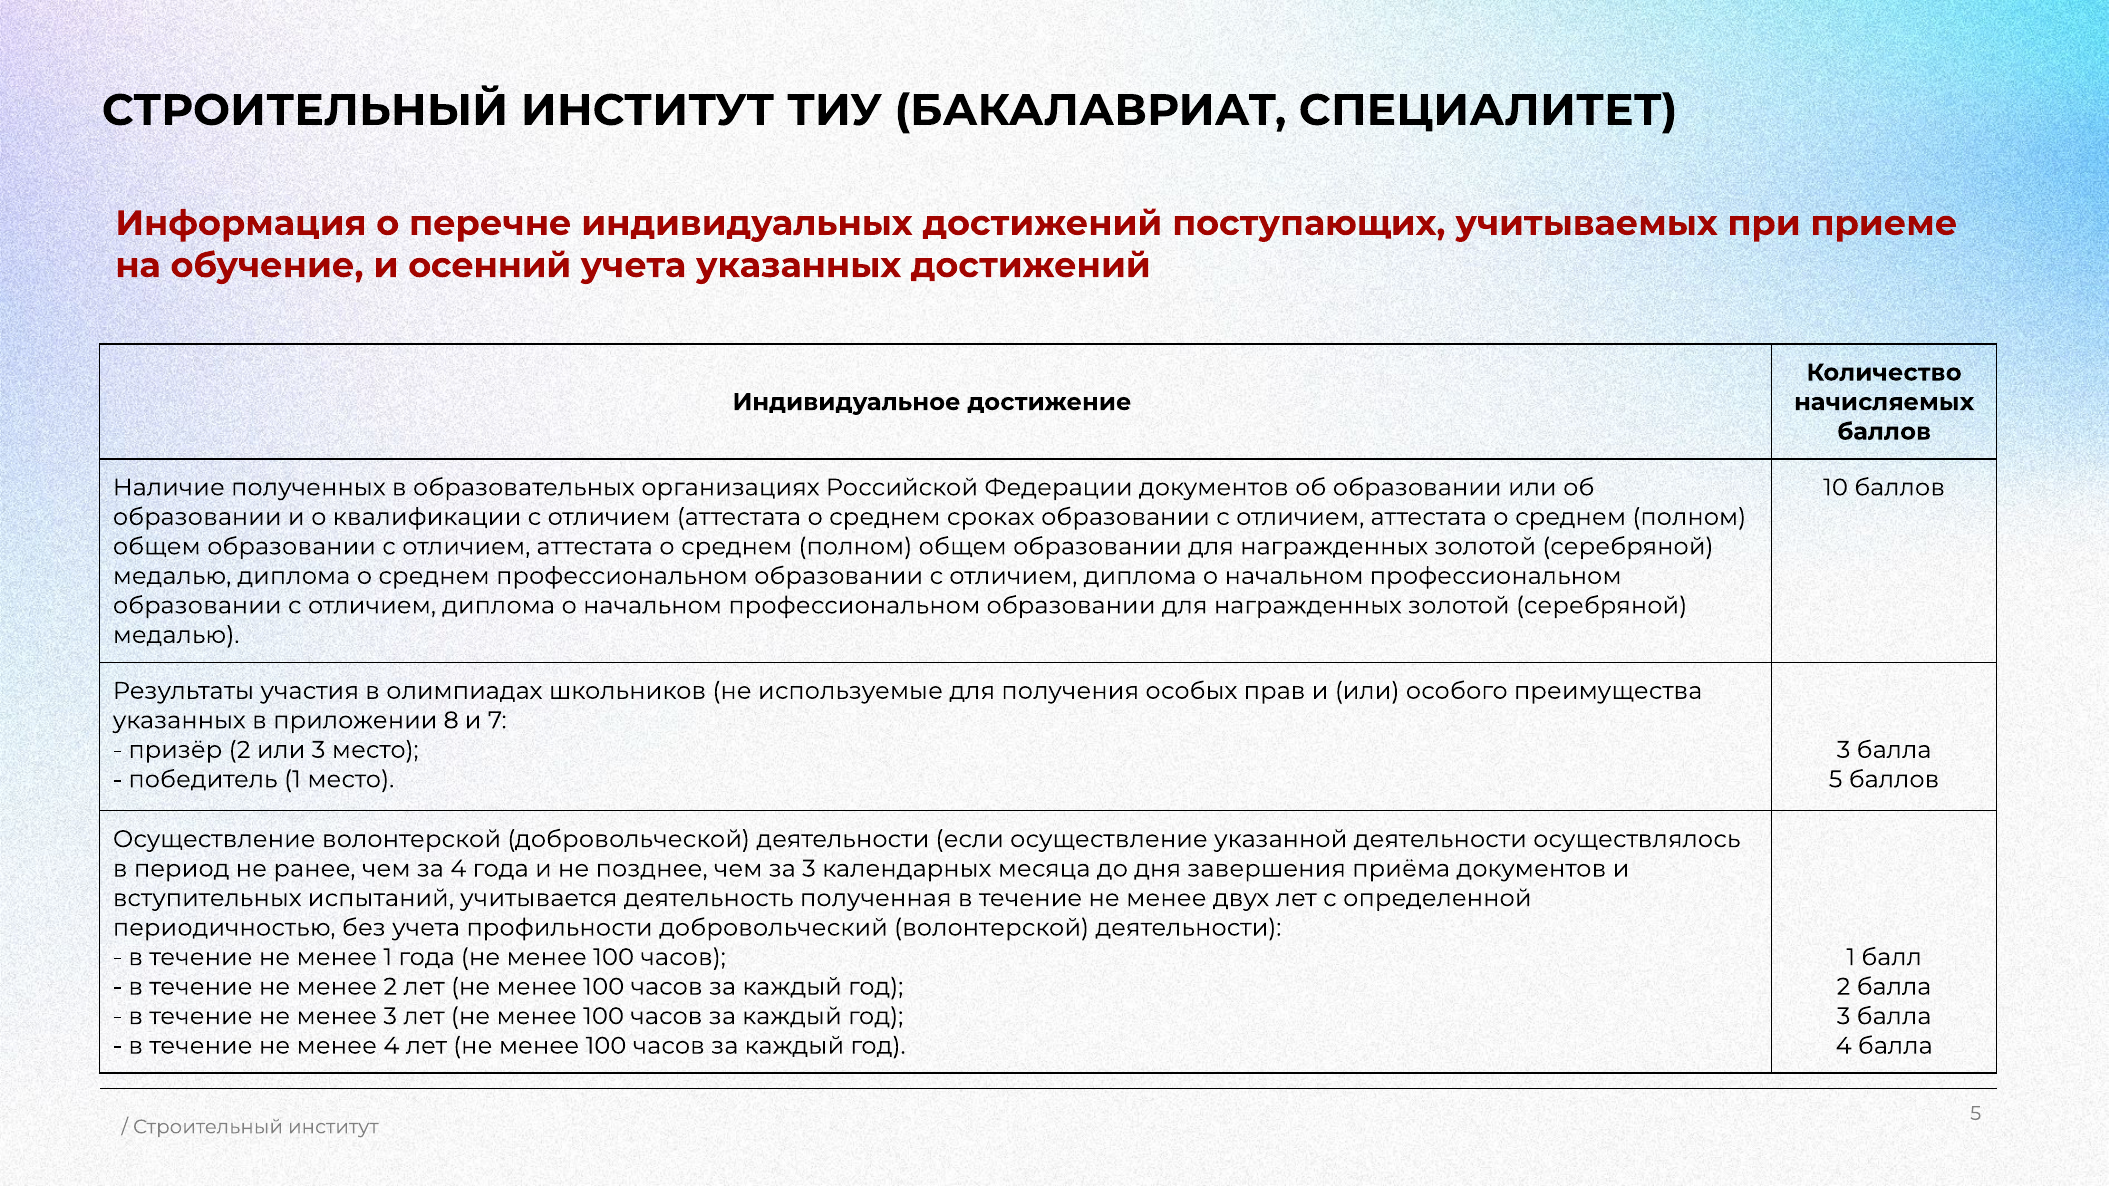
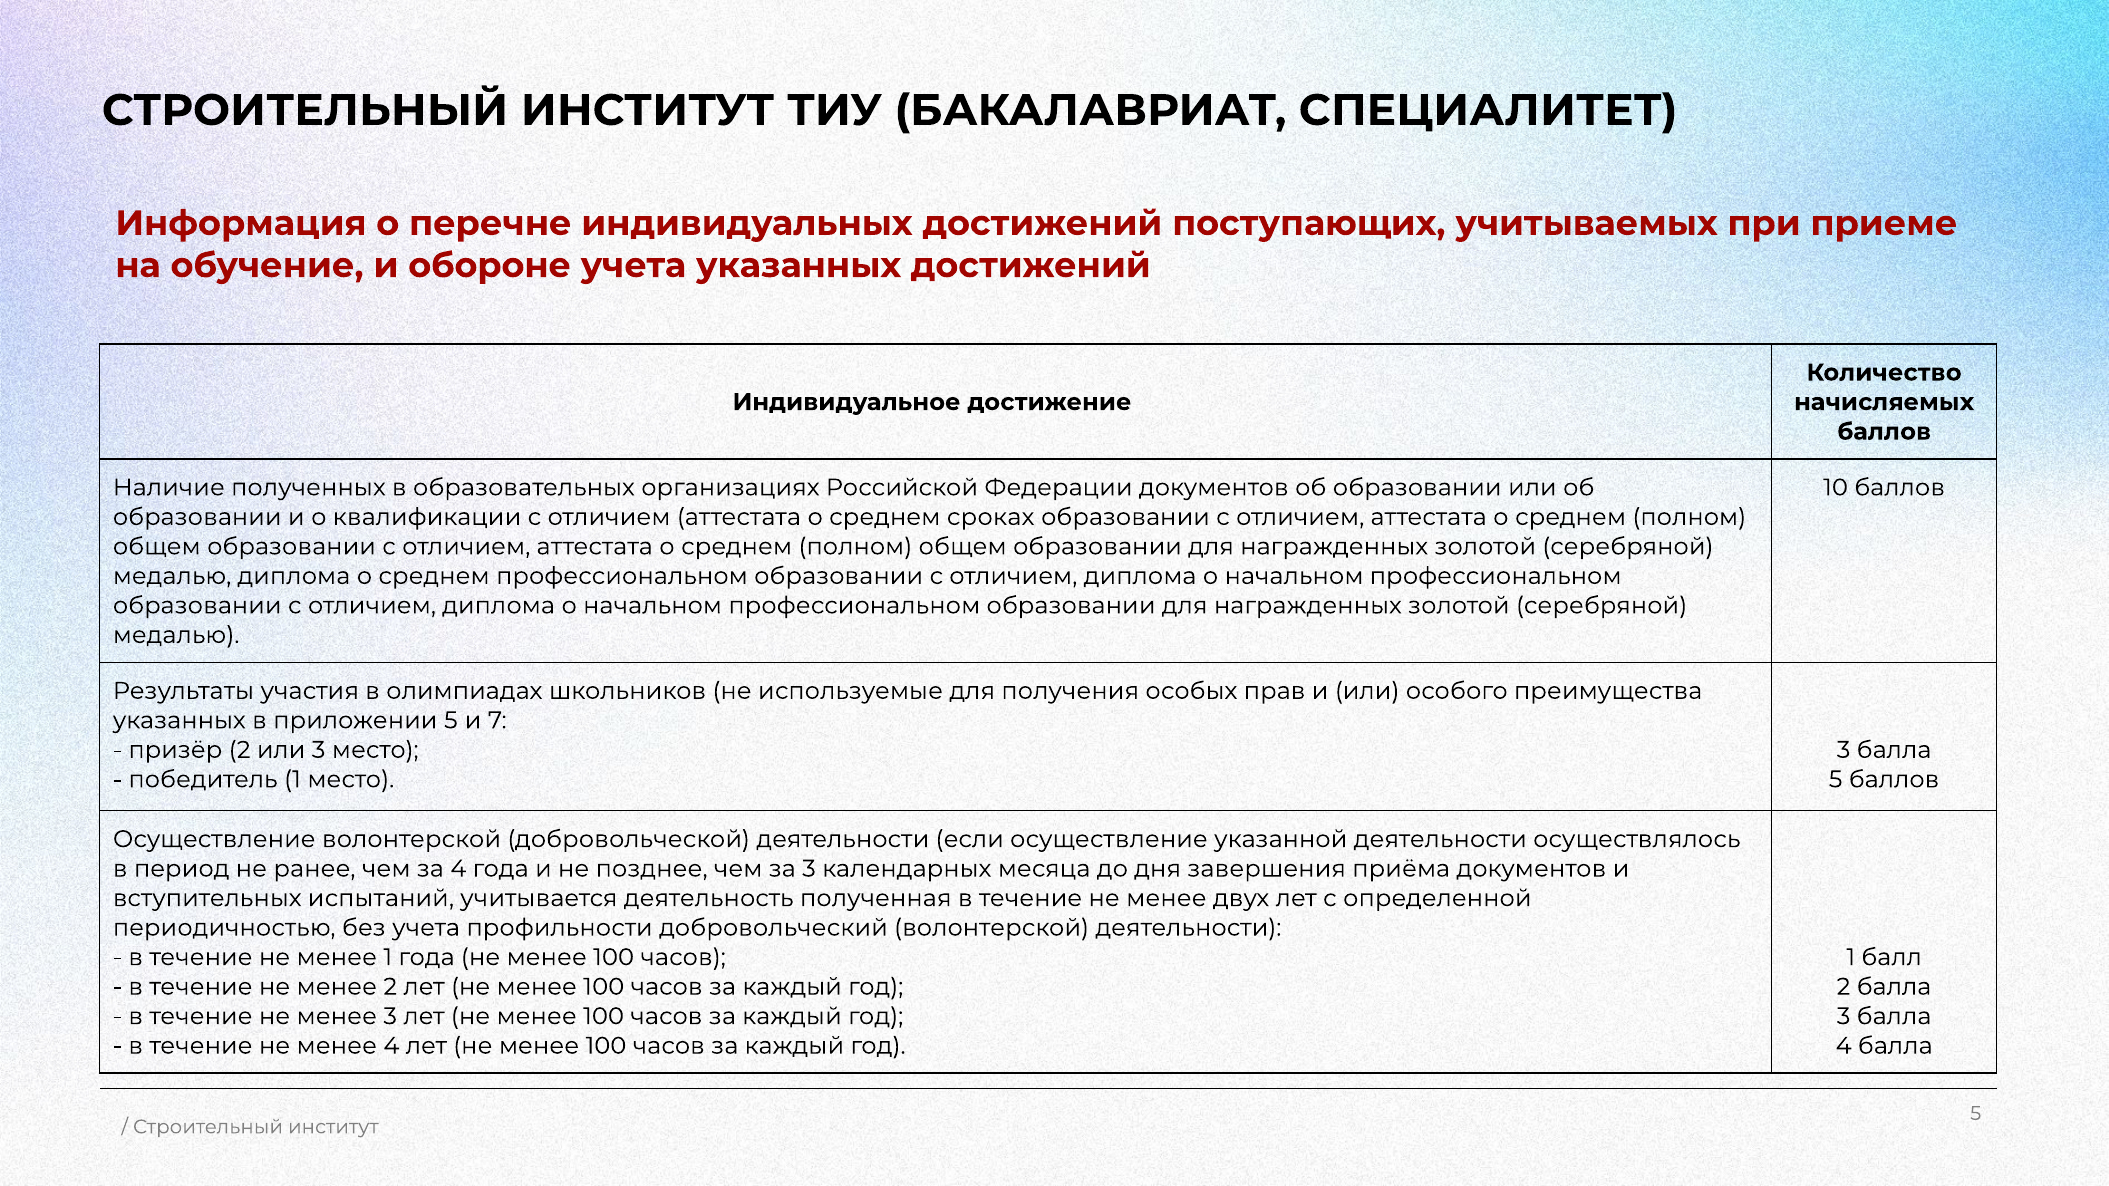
осенний: осенний -> обороне
приложении 8: 8 -> 5
